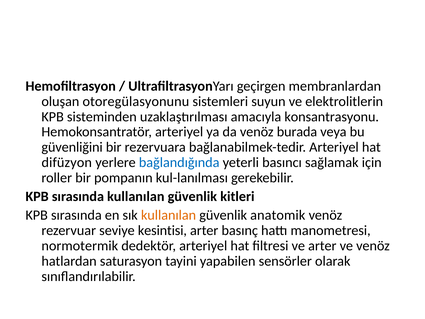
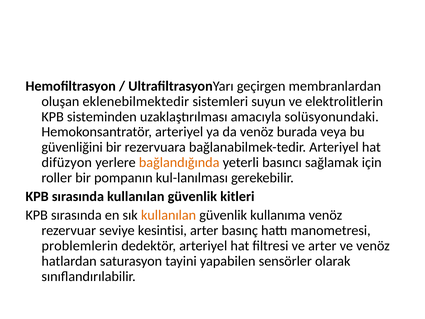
otoregülasyonunu: otoregülasyonunu -> eklenebilmektedir
konsantrasyonu: konsantrasyonu -> solüsyonundaki
bağlandığında colour: blue -> orange
anatomik: anatomik -> kullanıma
normotermik: normotermik -> problemlerin
